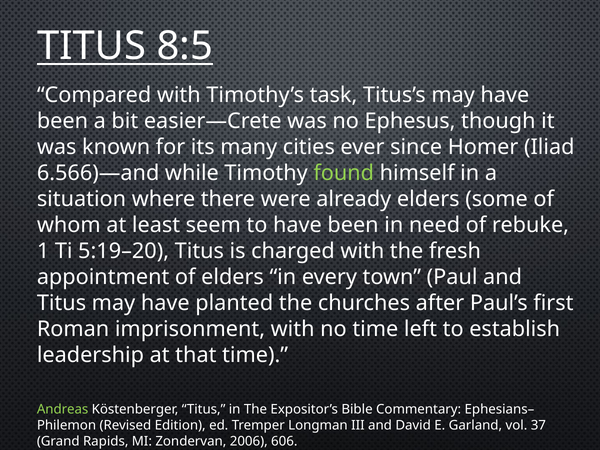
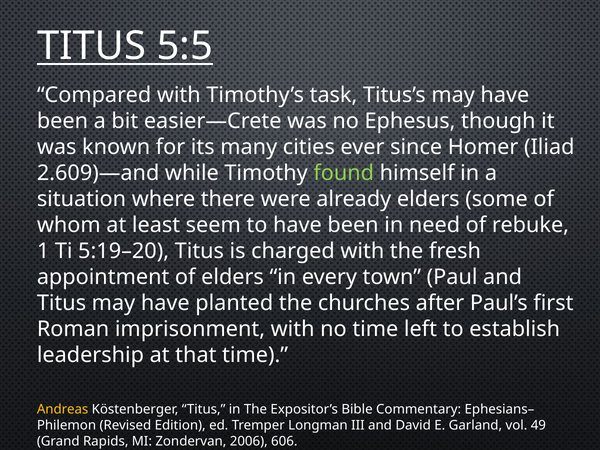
8:5: 8:5 -> 5:5
6.566)—and: 6.566)—and -> 2.609)—and
Andreas colour: light green -> yellow
37: 37 -> 49
